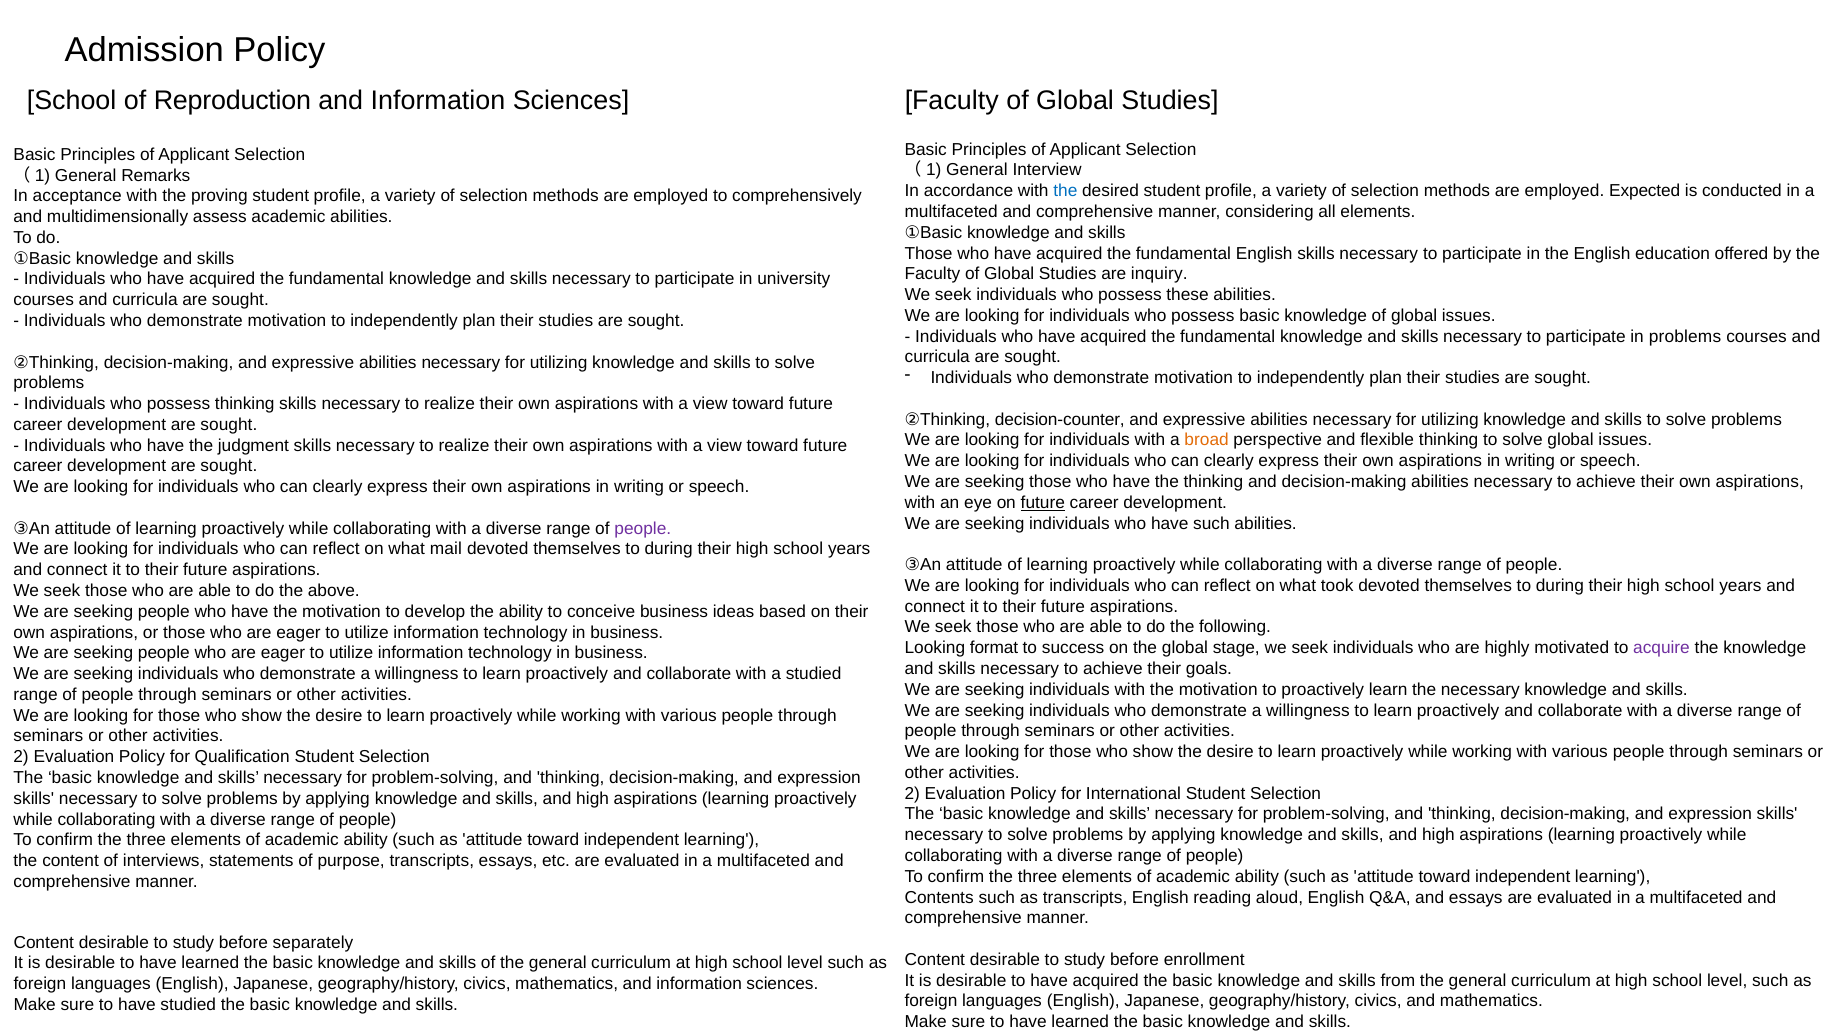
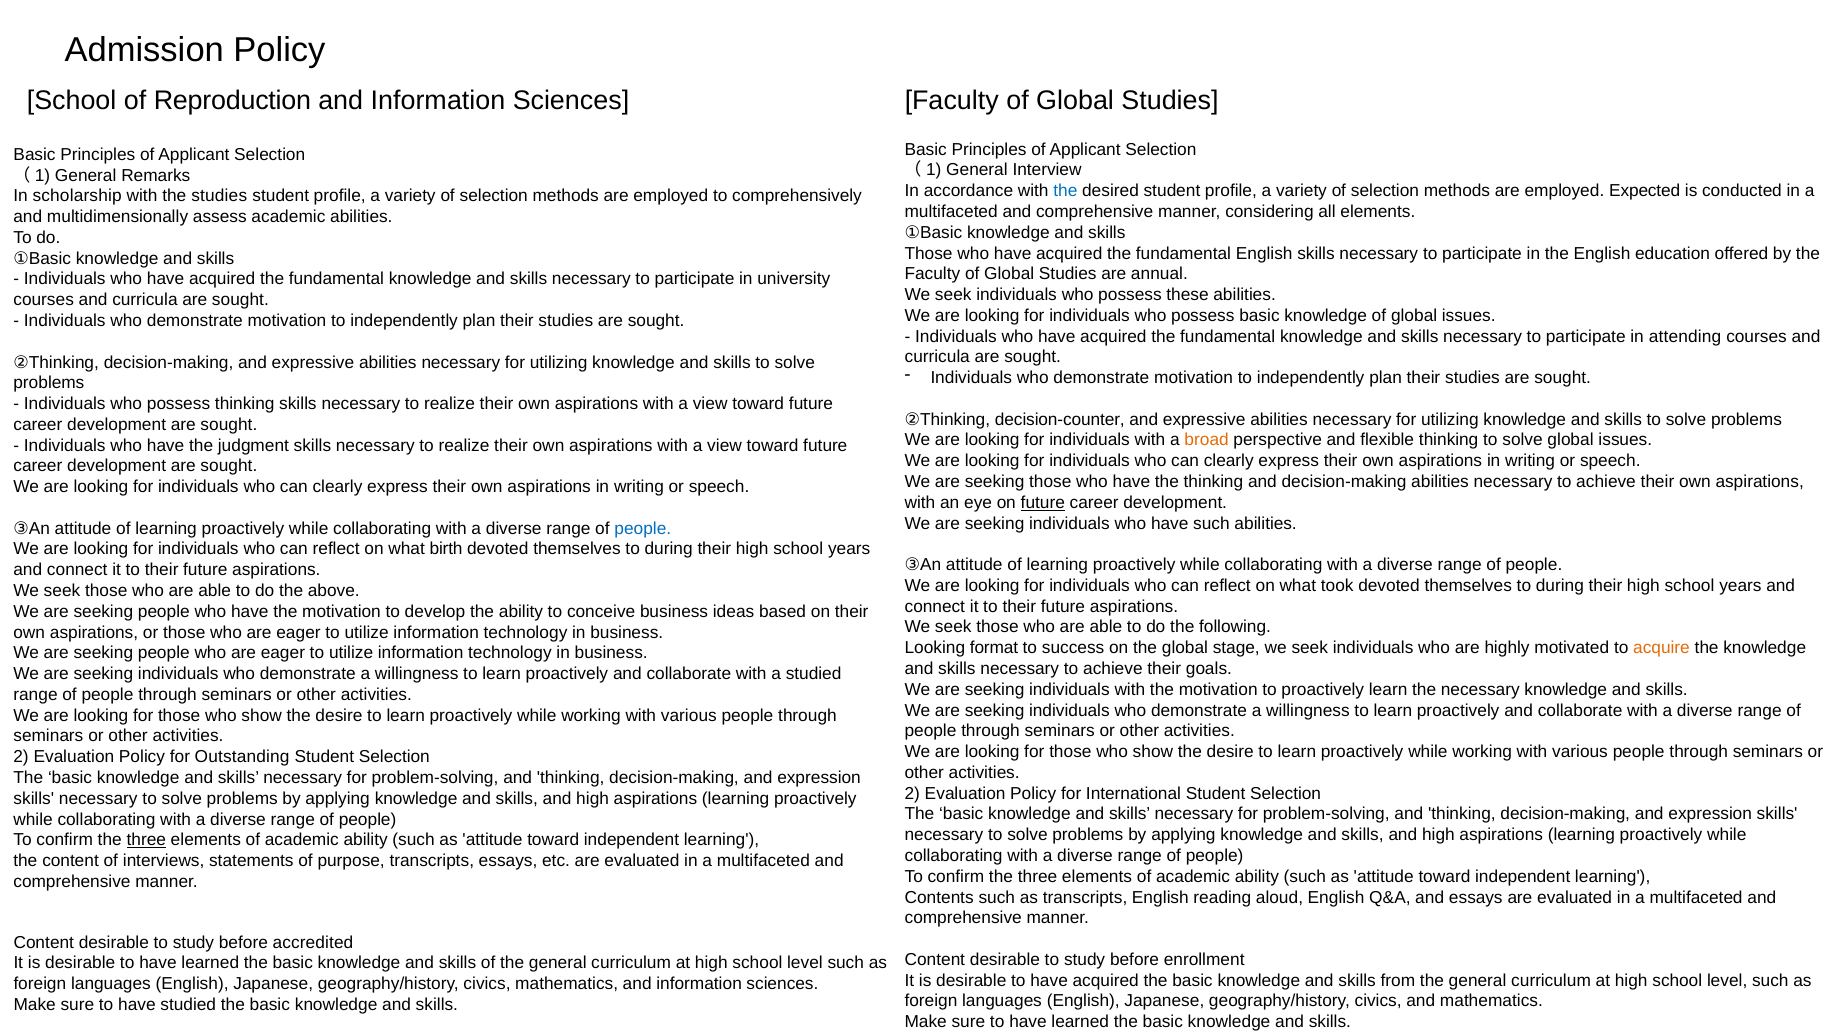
acceptance: acceptance -> scholarship
the proving: proving -> studies
inquiry: inquiry -> annual
in problems: problems -> attending
people at (643, 529) colour: purple -> blue
mail: mail -> birth
acquire colour: purple -> orange
Qualification: Qualification -> Outstanding
three at (146, 840) underline: none -> present
separately: separately -> accredited
